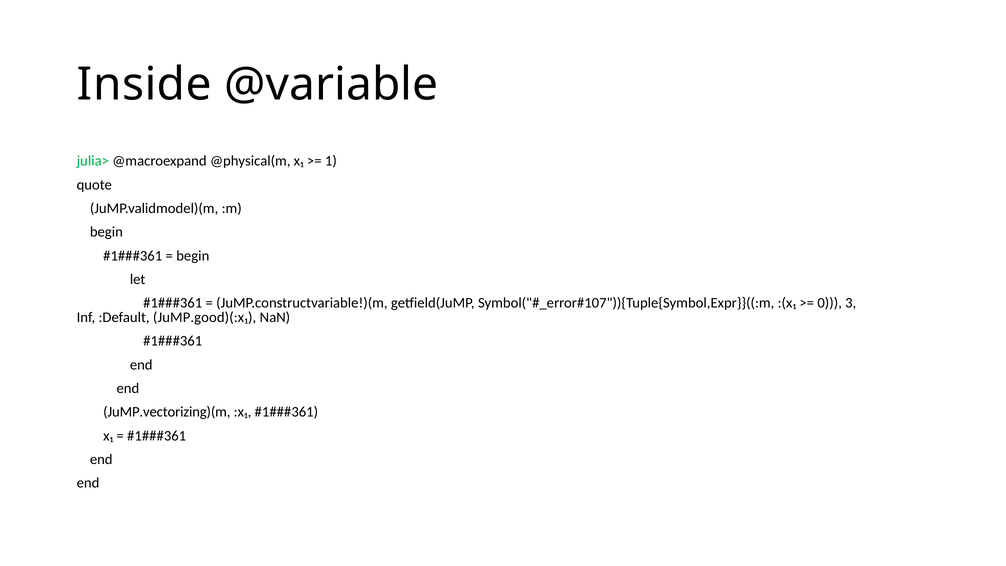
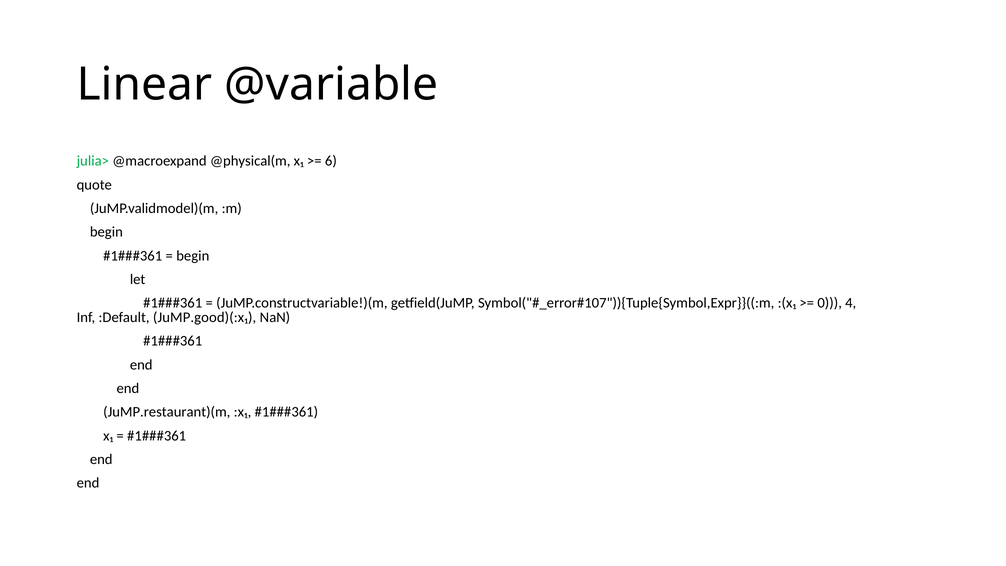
Inside: Inside -> Linear
1: 1 -> 6
3: 3 -> 4
JuMP.vectorizing)(m: JuMP.vectorizing)(m -> JuMP.restaurant)(m
